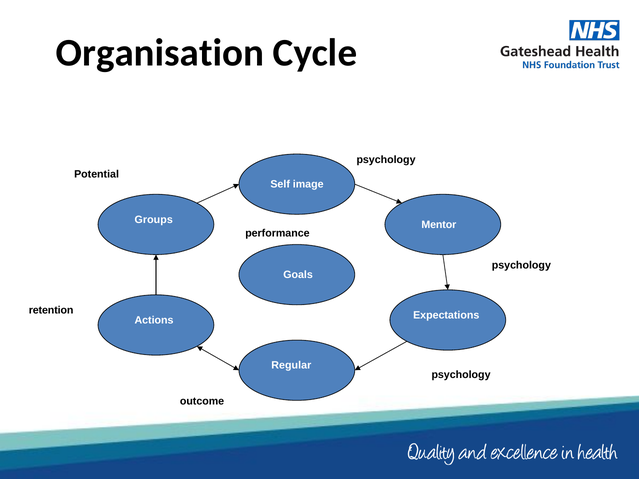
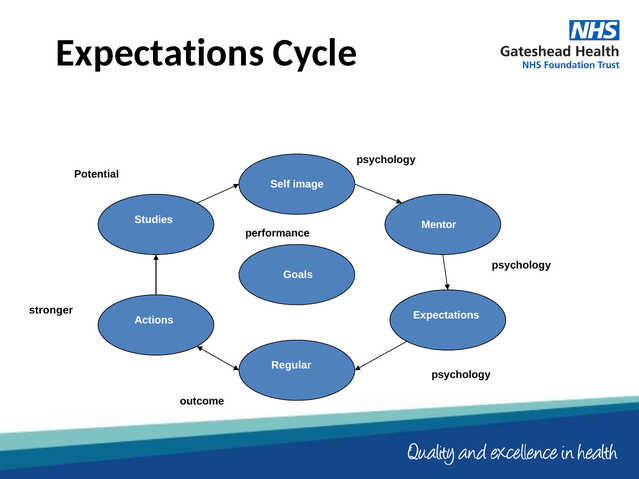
Organisation at (160, 53): Organisation -> Expectations
Groups: Groups -> Studies
retention: retention -> stronger
